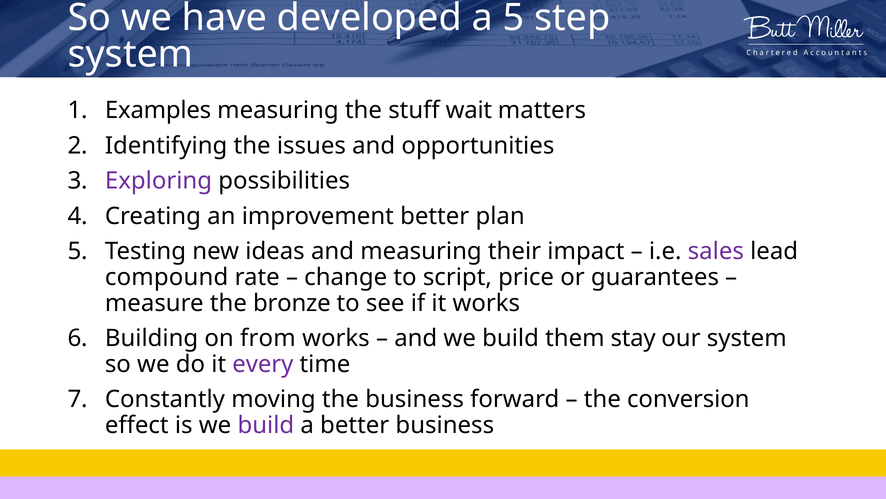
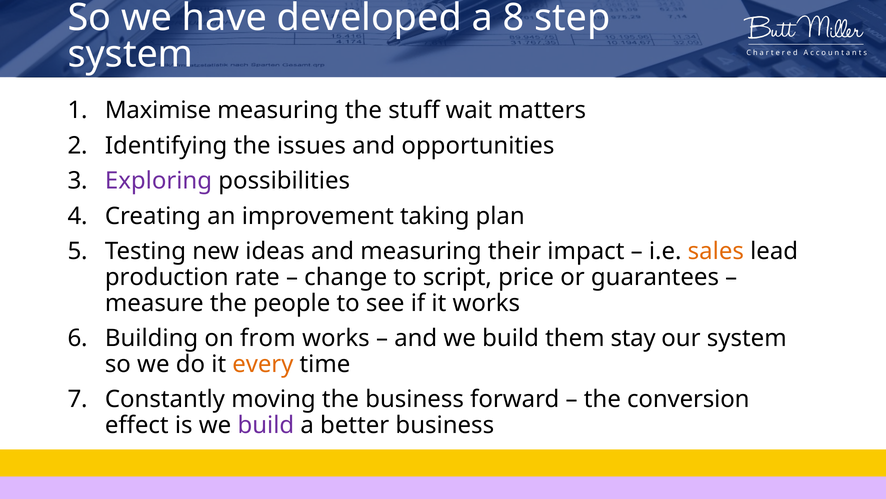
a 5: 5 -> 8
Examples: Examples -> Maximise
improvement better: better -> taking
sales colour: purple -> orange
compound: compound -> production
bronze: bronze -> people
every colour: purple -> orange
